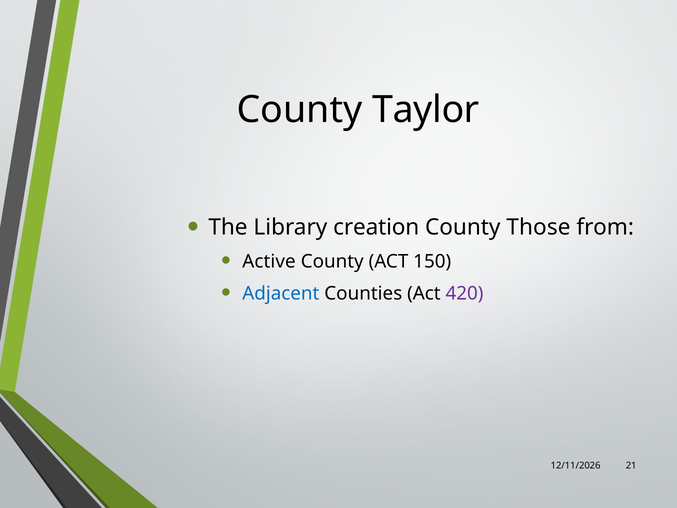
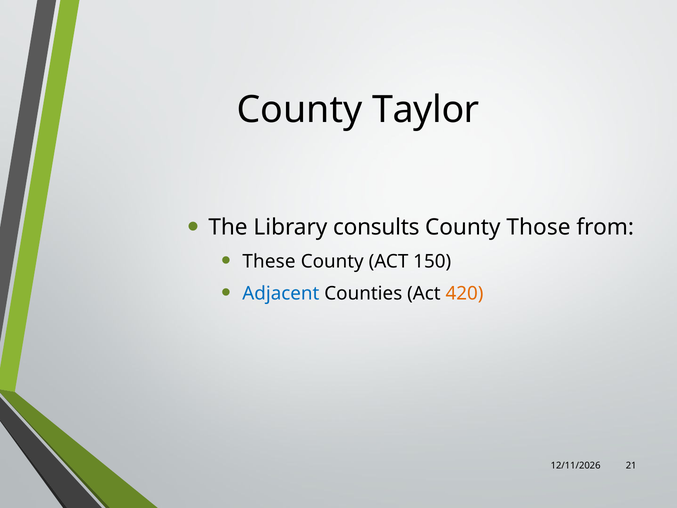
creation: creation -> consults
Active: Active -> These
420 colour: purple -> orange
